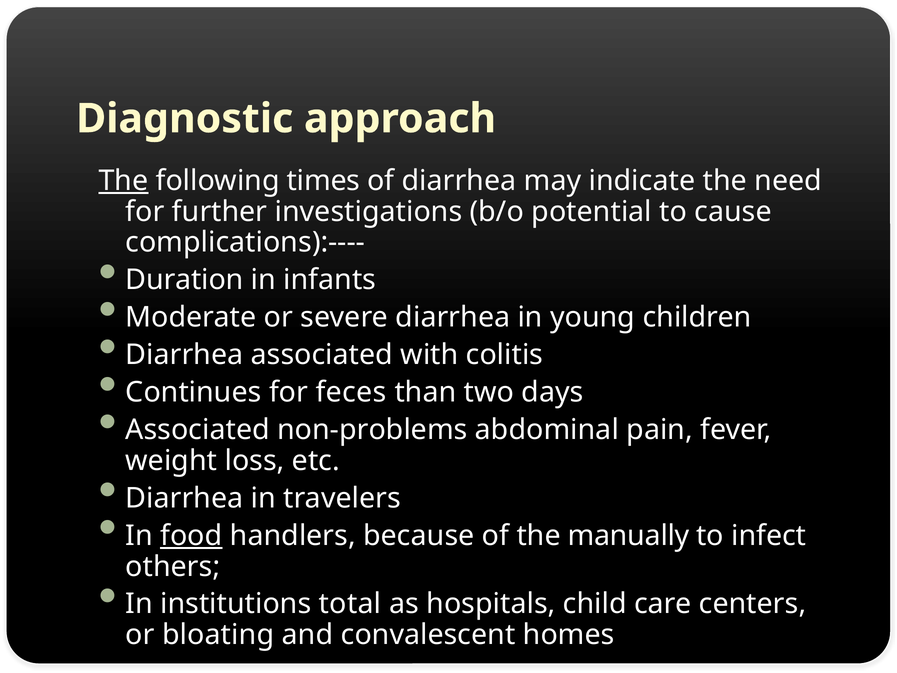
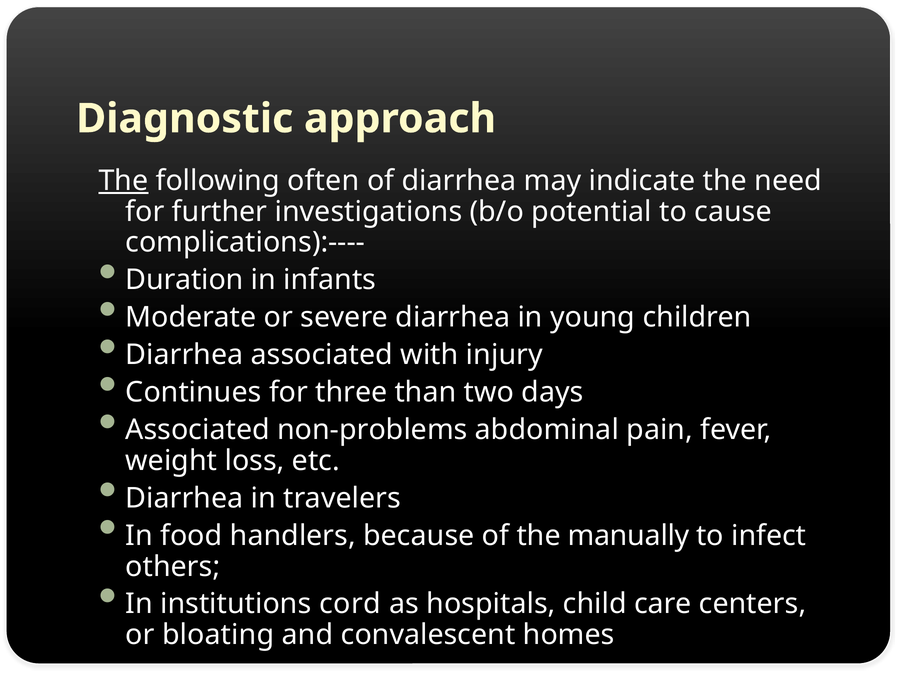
times: times -> often
colitis: colitis -> injury
feces: feces -> three
food underline: present -> none
total: total -> cord
